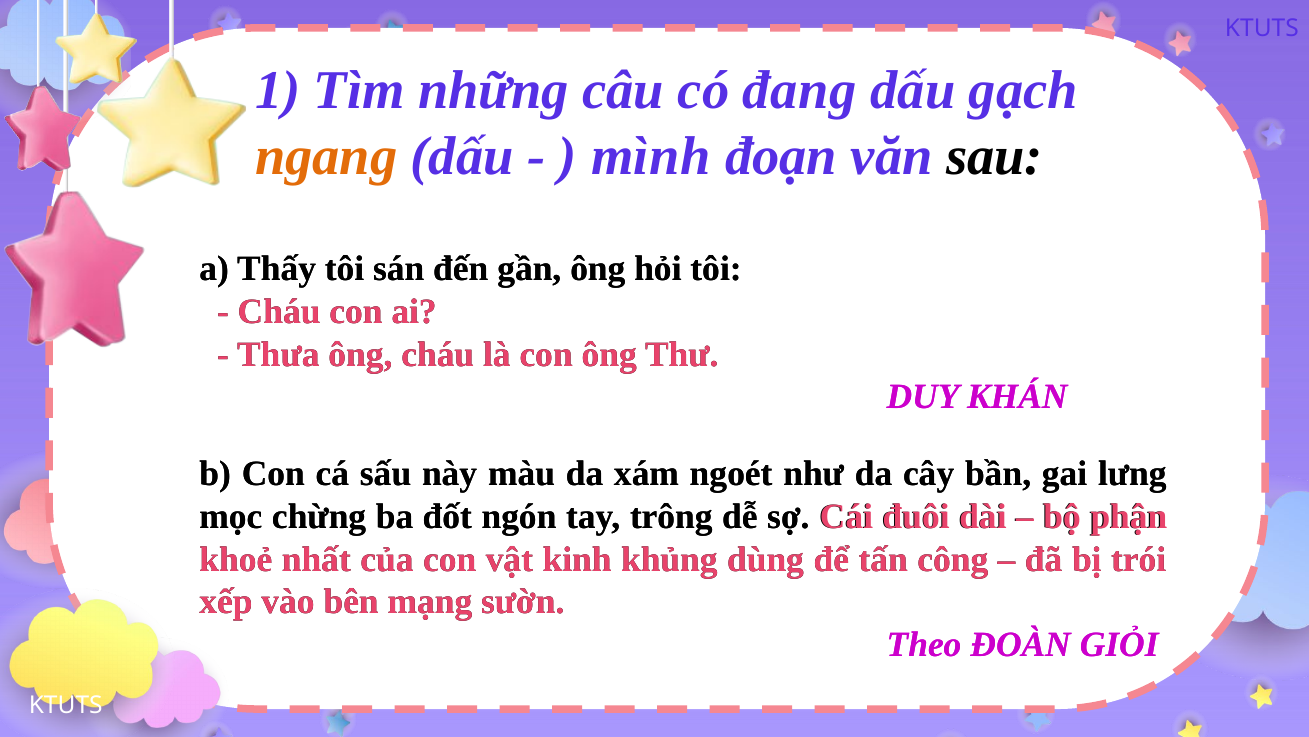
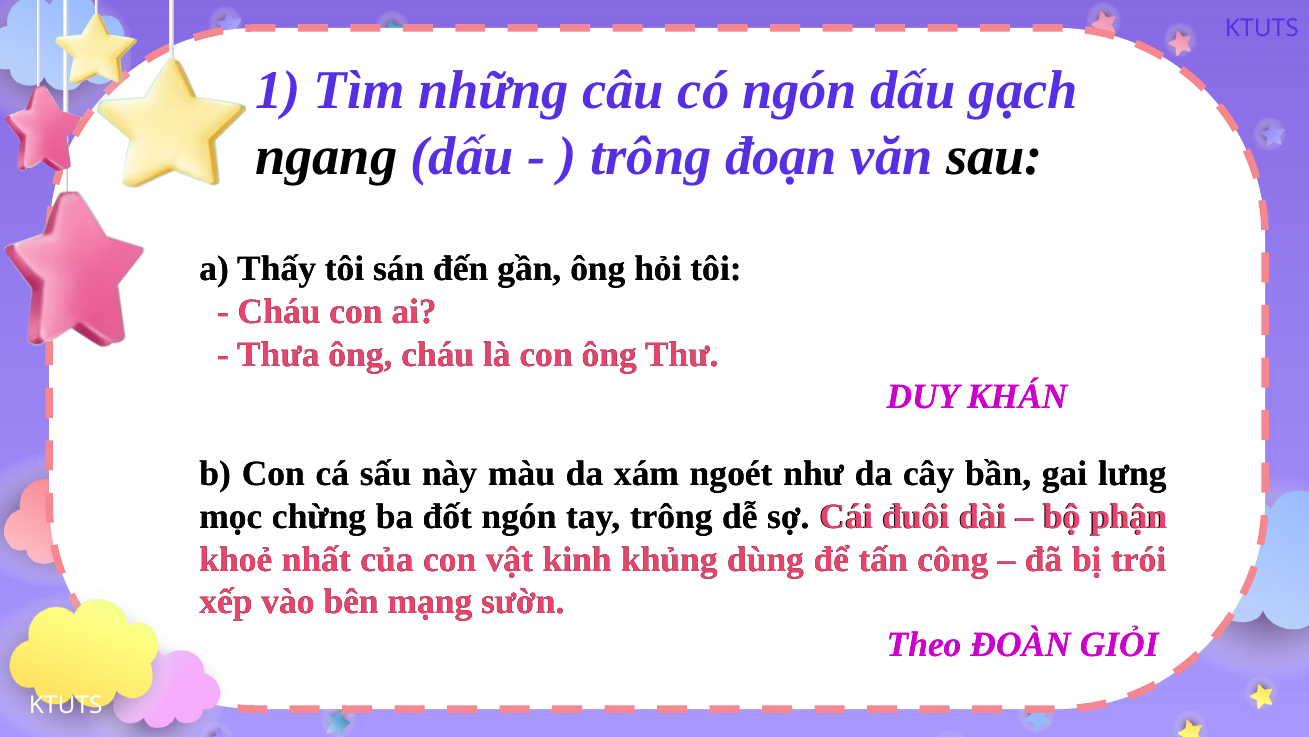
có đang: đang -> ngón
ngang colour: orange -> black
mình at (651, 156): mình -> trông
